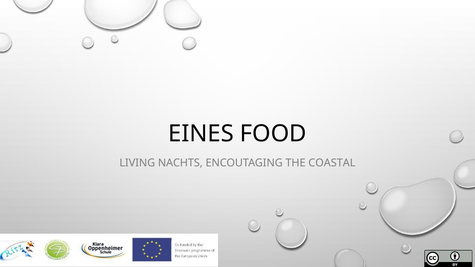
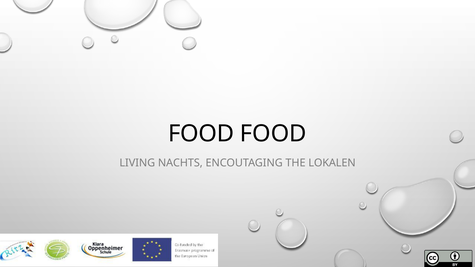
EINES at (201, 134): EINES -> FOOD
COASTAL: COASTAL -> LOKALEN
